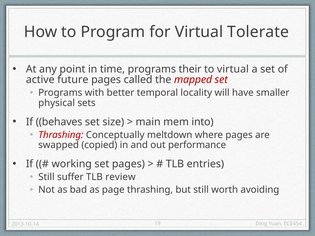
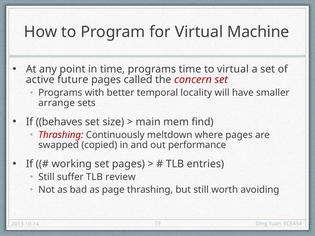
Tolerate: Tolerate -> Machine
programs their: their -> time
mapped: mapped -> concern
physical: physical -> arrange
into: into -> find
Conceptually: Conceptually -> Continuously
